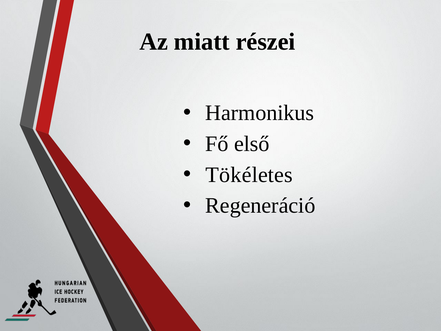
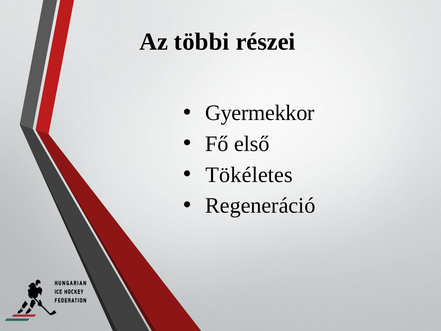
miatt: miatt -> többi
Harmonikus: Harmonikus -> Gyermekkor
